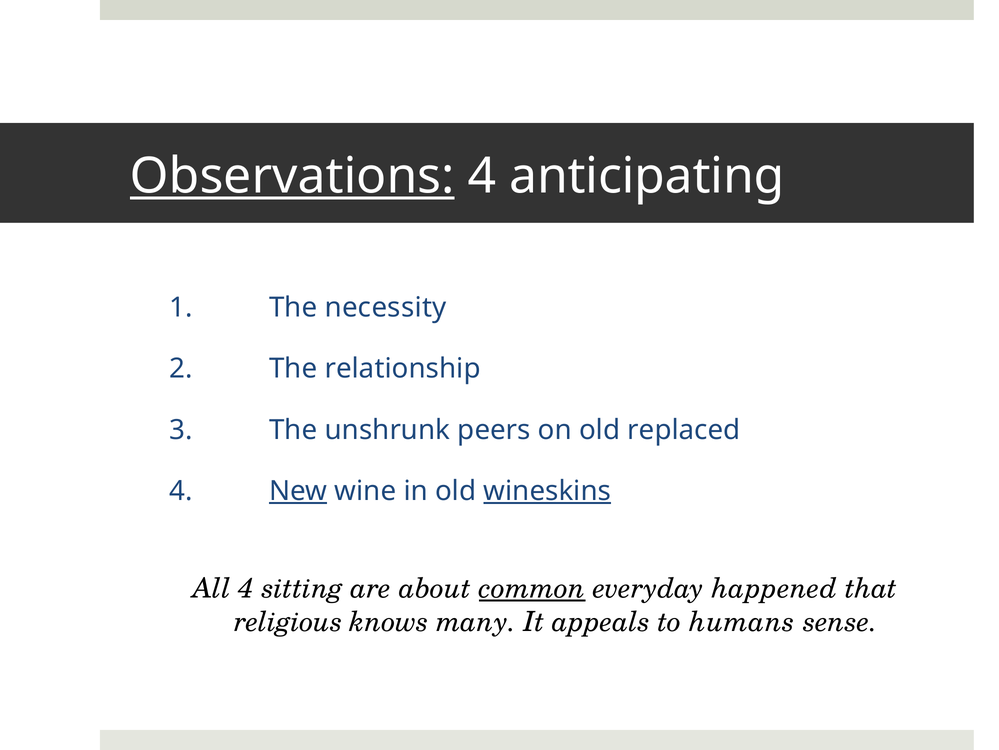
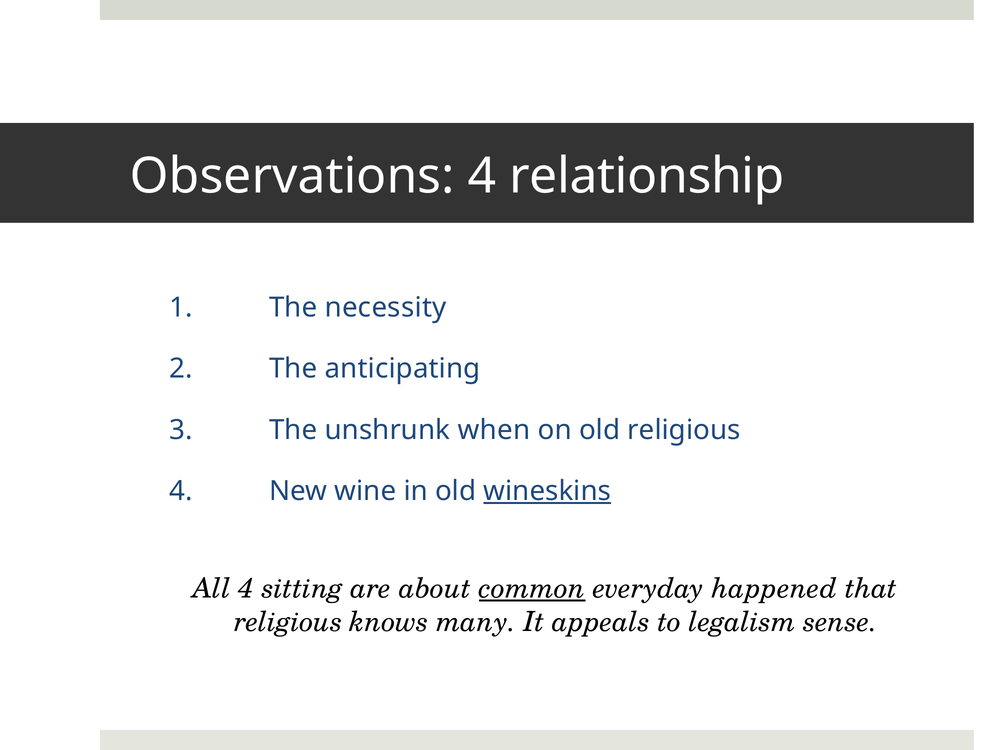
Observations underline: present -> none
anticipating: anticipating -> relationship
relationship: relationship -> anticipating
peers: peers -> when
old replaced: replaced -> religious
New underline: present -> none
humans: humans -> legalism
